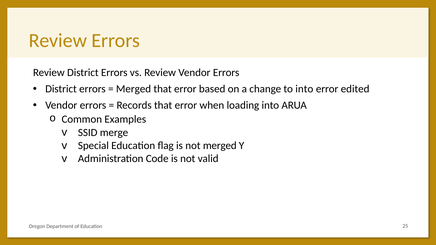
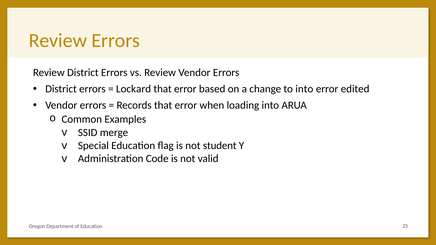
Merged at (134, 89): Merged -> Lockard
not merged: merged -> student
